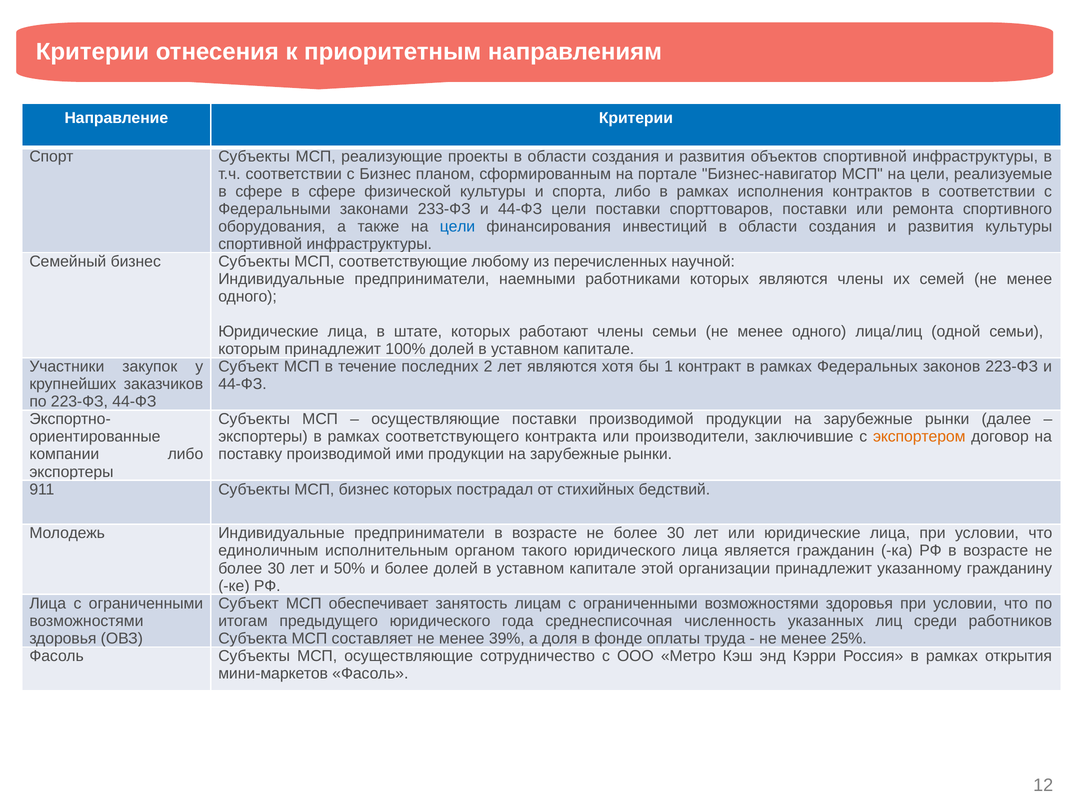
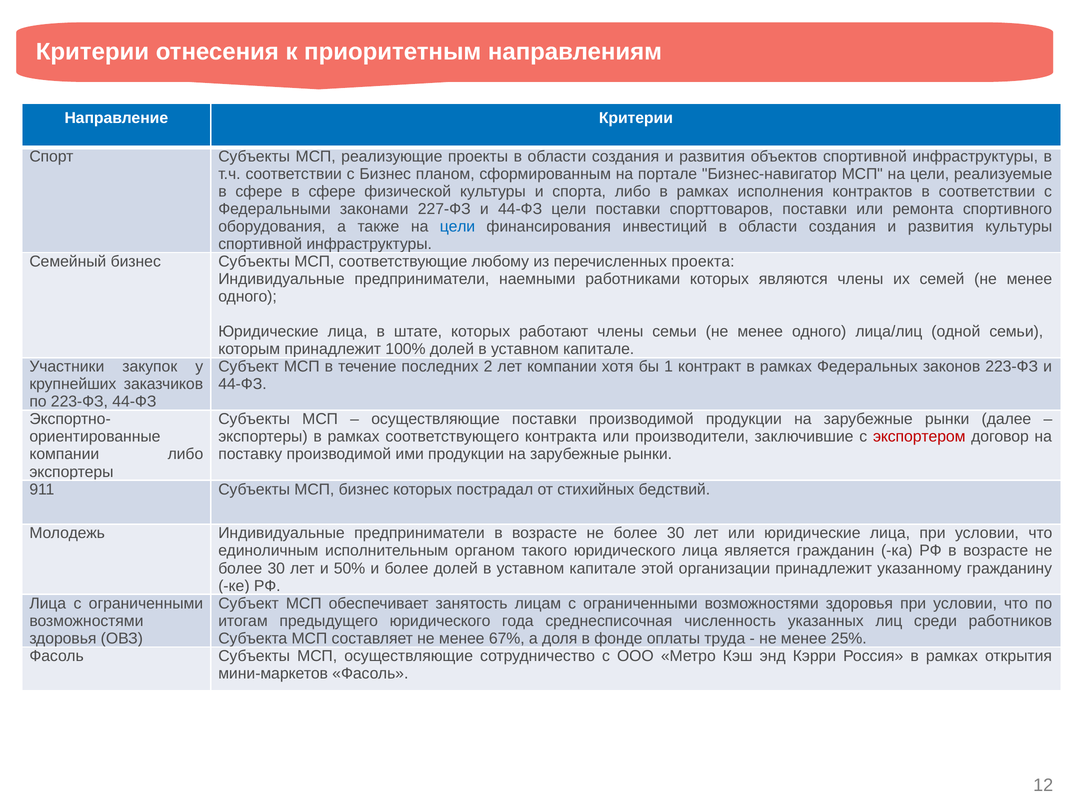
233-ФЗ: 233-ФЗ -> 227-ФЗ
научной: научной -> проекта
лет являются: являются -> компании
экспортером colour: orange -> red
39%: 39% -> 67%
